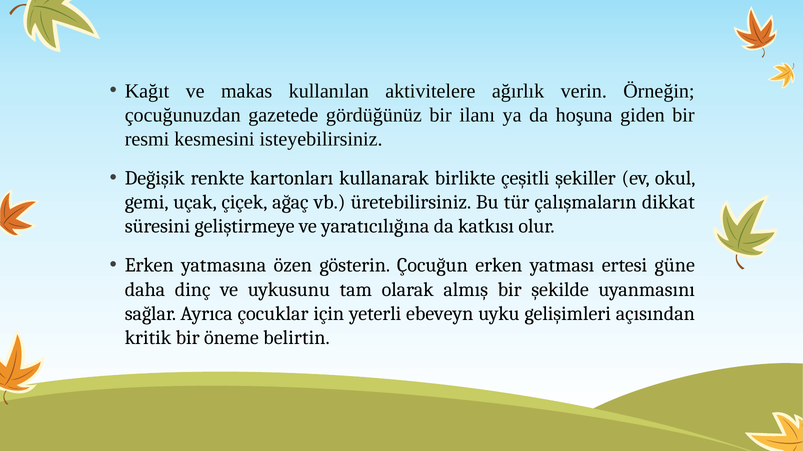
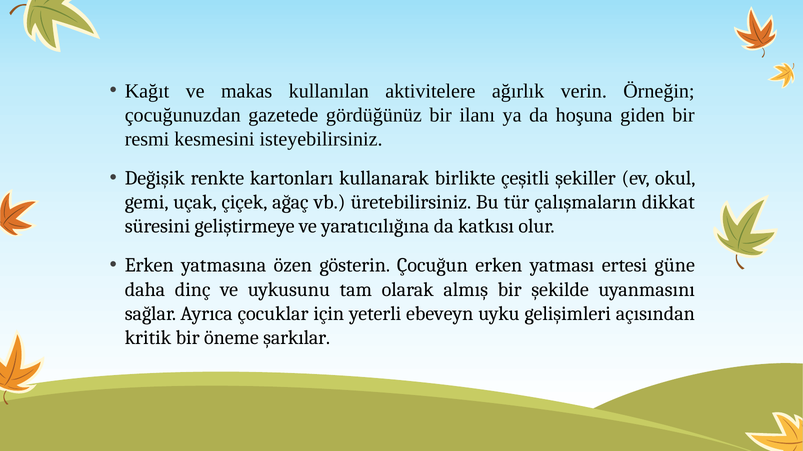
belirtin: belirtin -> şarkılar
